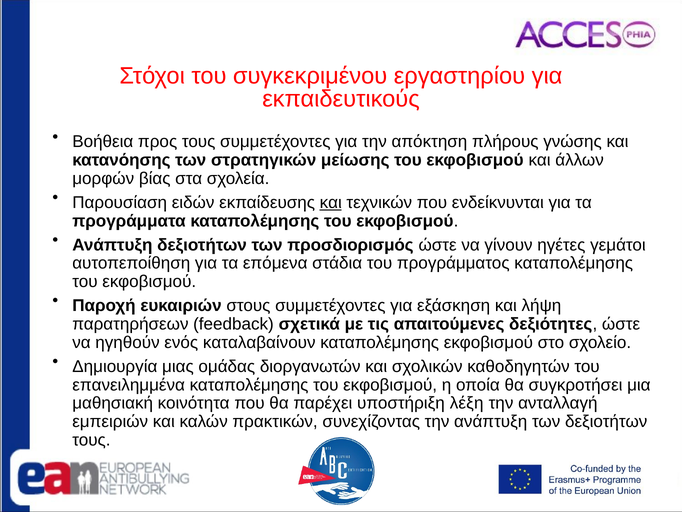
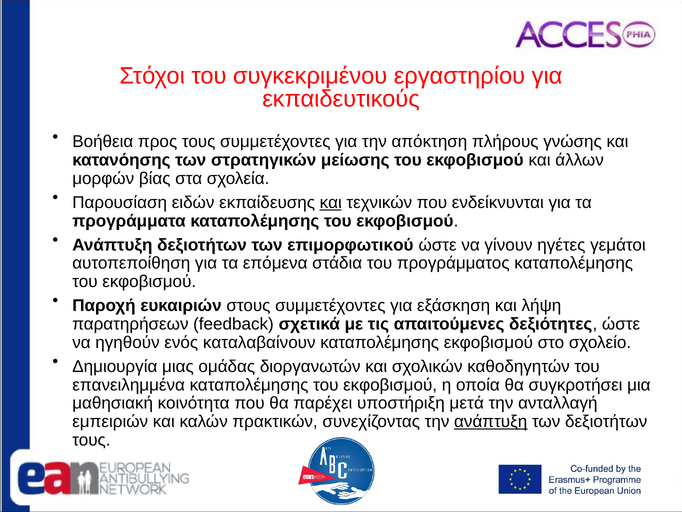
προσδιορισμός: προσδιορισμός -> επιμορφωτικού
λέξη: λέξη -> μετά
ανάπτυξη at (491, 421) underline: none -> present
